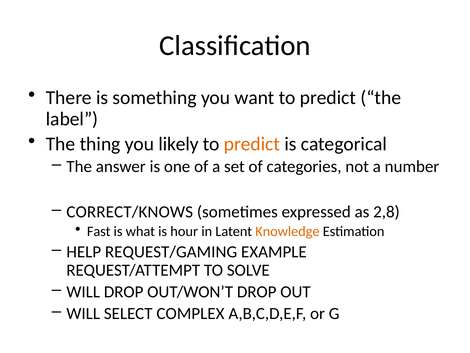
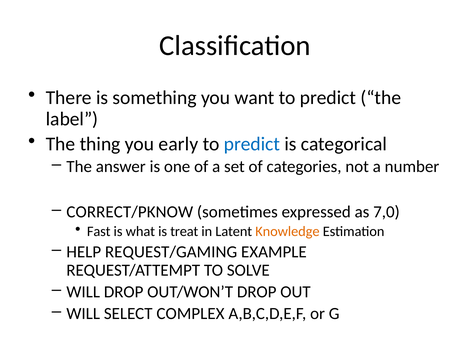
likely: likely -> early
predict at (252, 144) colour: orange -> blue
CORRECT/KNOWS: CORRECT/KNOWS -> CORRECT/PKNOW
2,8: 2,8 -> 7,0
hour: hour -> treat
